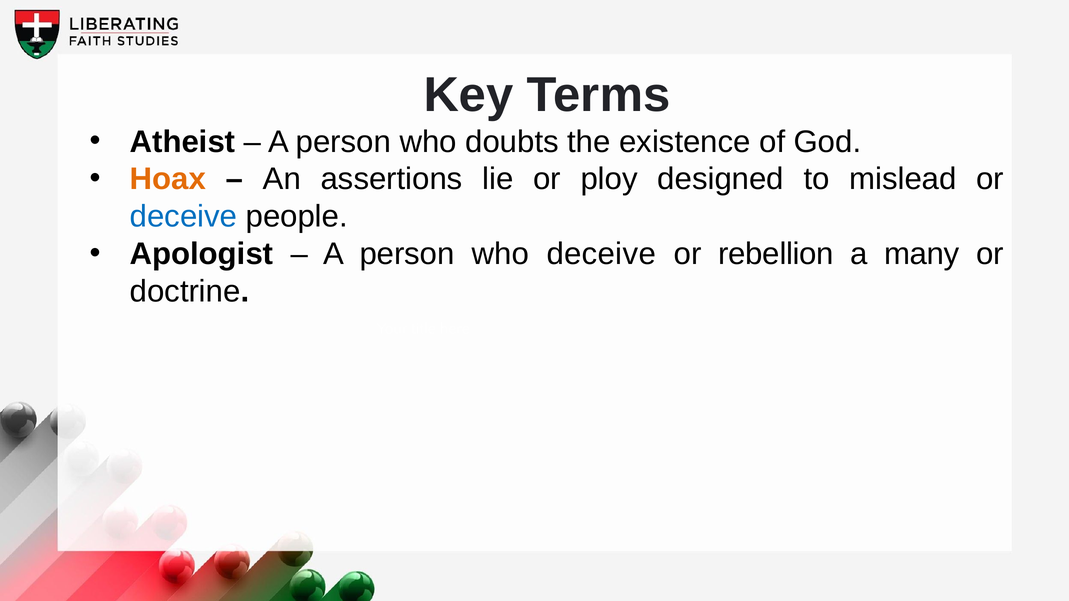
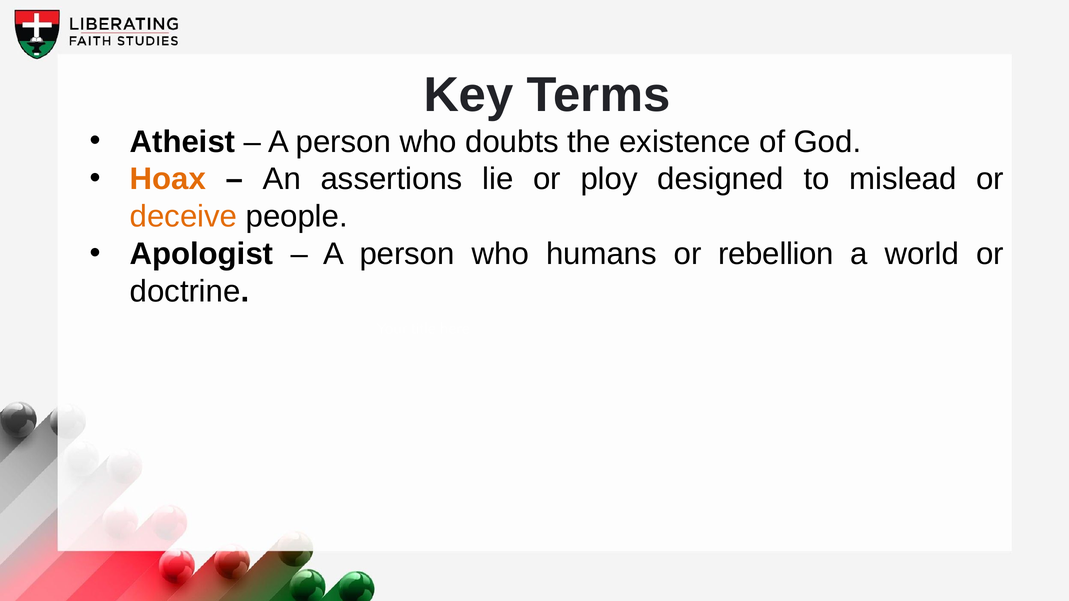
deceive at (184, 217) colour: blue -> orange
who deceive: deceive -> humans
many: many -> world
